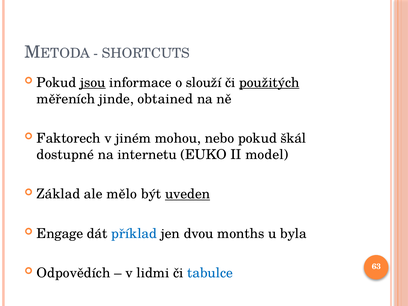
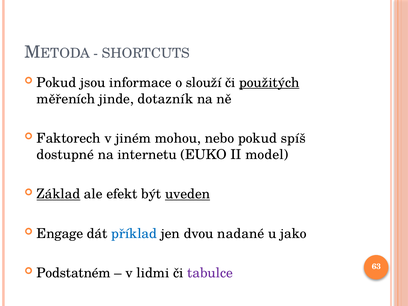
jsou underline: present -> none
obtained: obtained -> dotazník
škál: škál -> spíš
Základ underline: none -> present
mělo: mělo -> efekt
months: months -> nadané
byla: byla -> jako
Odpovědích: Odpovědích -> Podstatném
tabulce colour: blue -> purple
